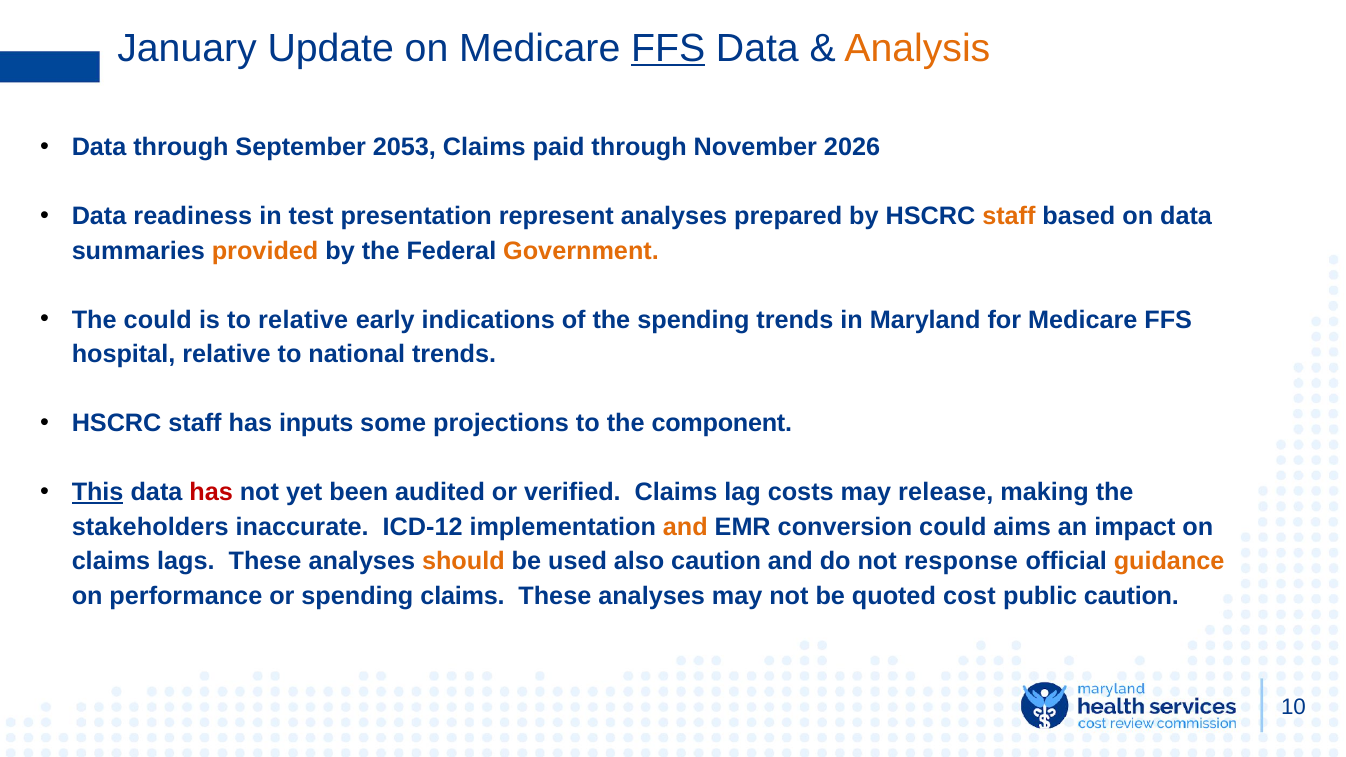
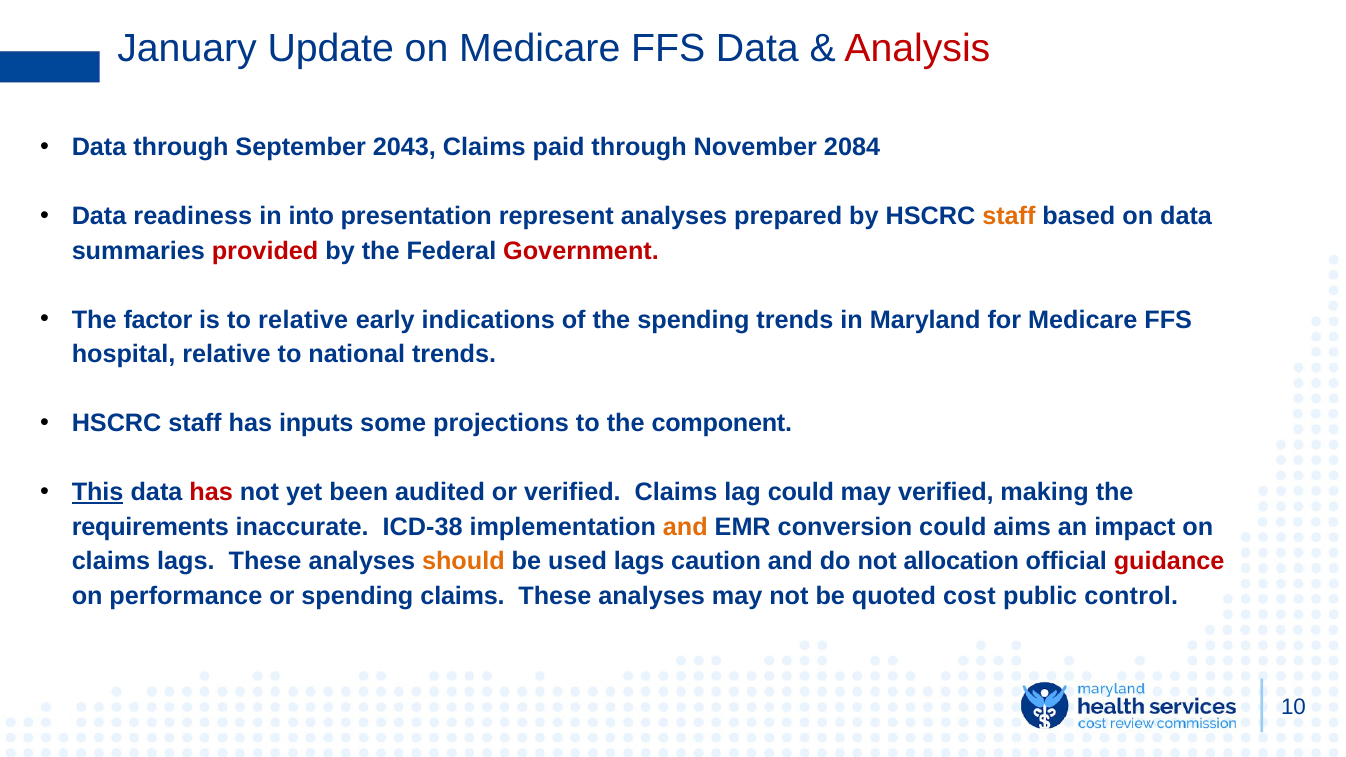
FFS at (668, 48) underline: present -> none
Analysis colour: orange -> red
2053: 2053 -> 2043
2026: 2026 -> 2084
test: test -> into
provided colour: orange -> red
Government colour: orange -> red
The could: could -> factor
lag costs: costs -> could
may release: release -> verified
stakeholders: stakeholders -> requirements
ICD-12: ICD-12 -> ICD-38
used also: also -> lags
response: response -> allocation
guidance colour: orange -> red
public caution: caution -> control
